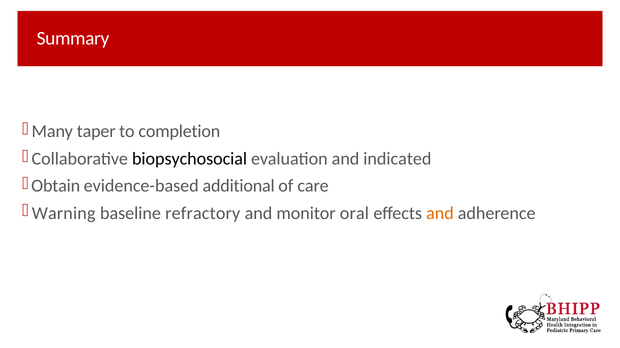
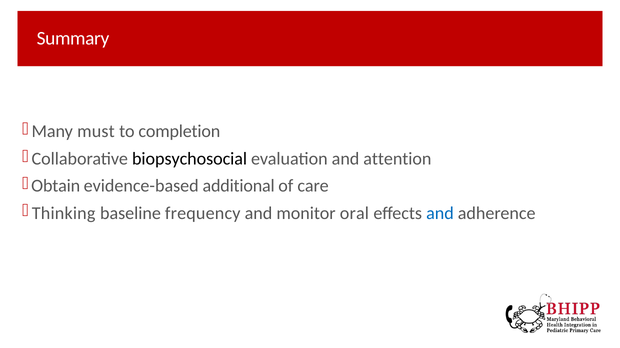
taper: taper -> must
indicated: indicated -> attention
Warning: Warning -> Thinking
refractory: refractory -> frequency
and at (440, 214) colour: orange -> blue
